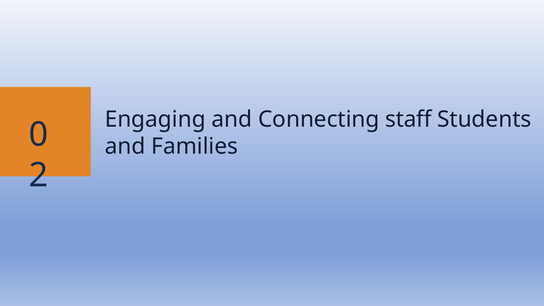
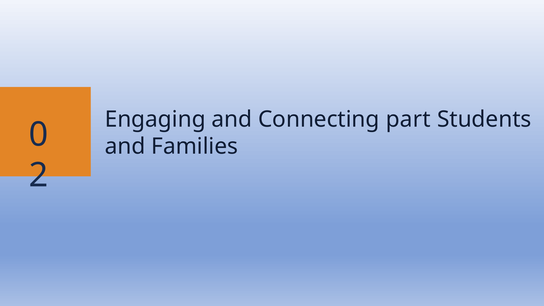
staff: staff -> part
